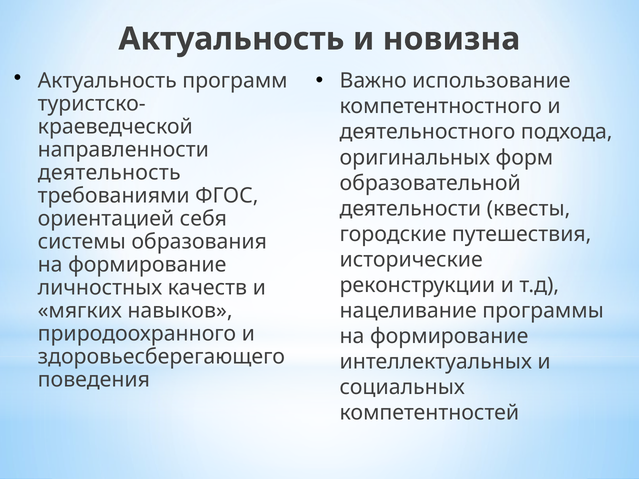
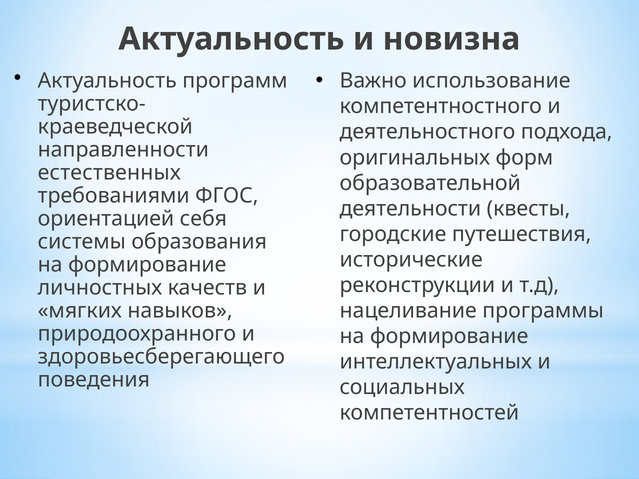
деятельность: деятельность -> естественных
